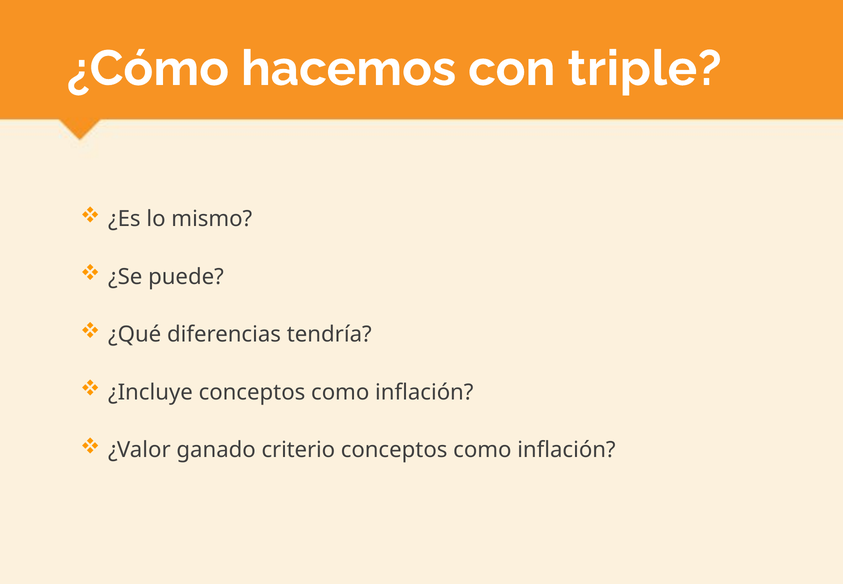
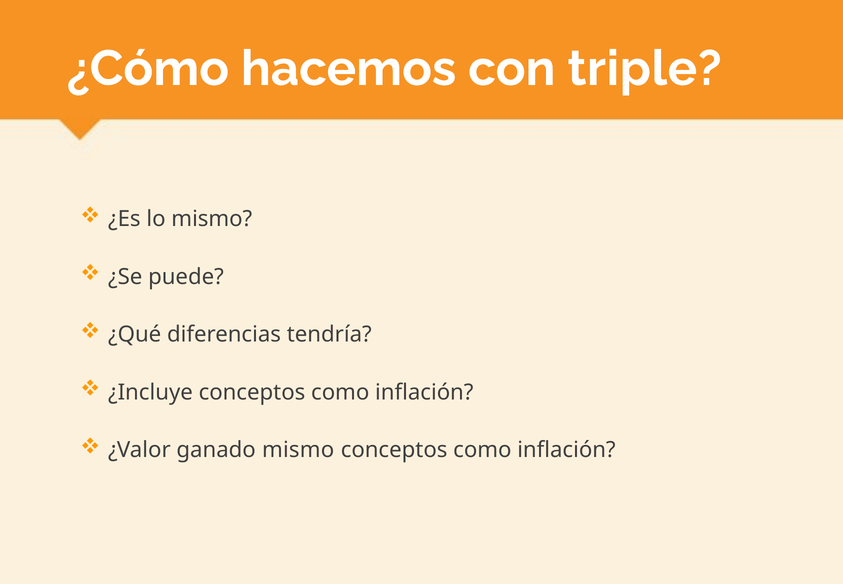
ganado criterio: criterio -> mismo
